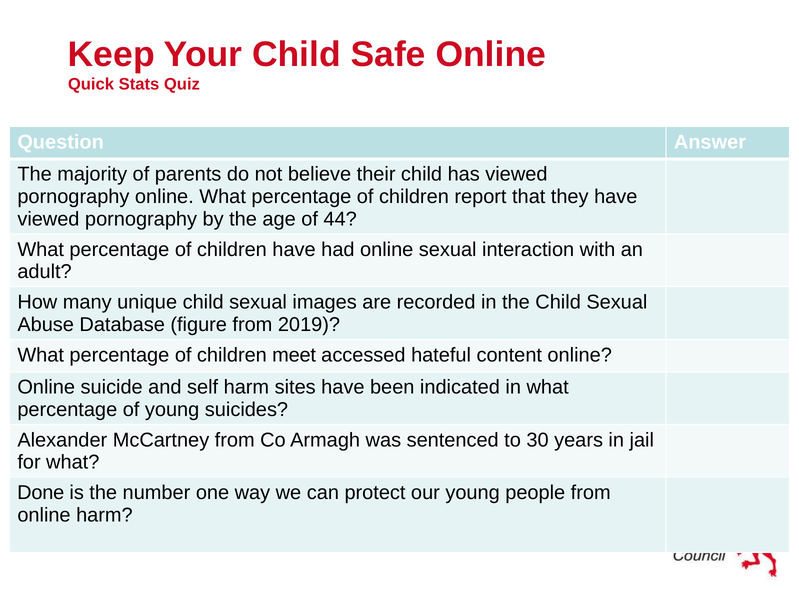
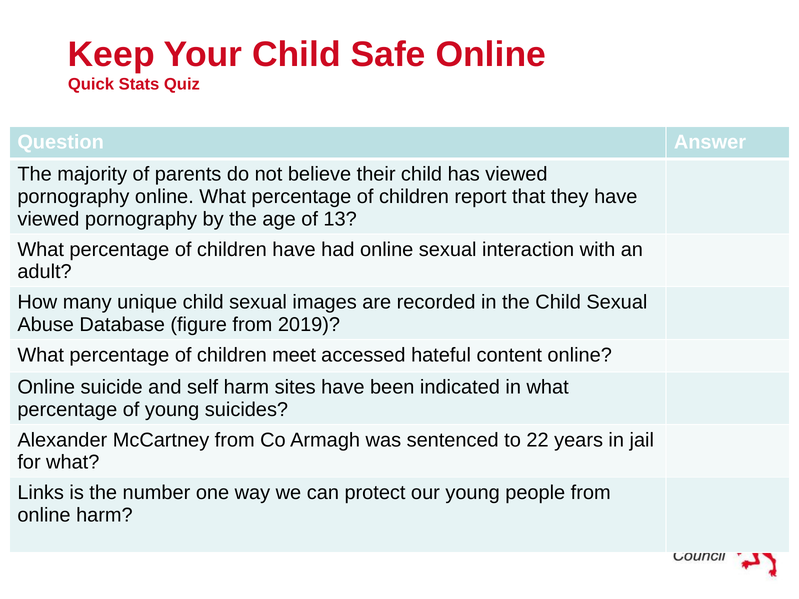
44: 44 -> 13
30: 30 -> 22
Done: Done -> Links
